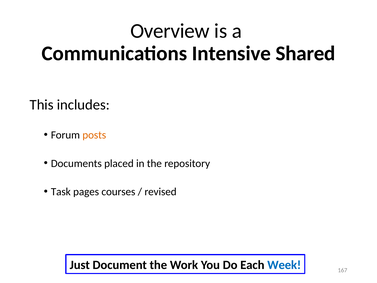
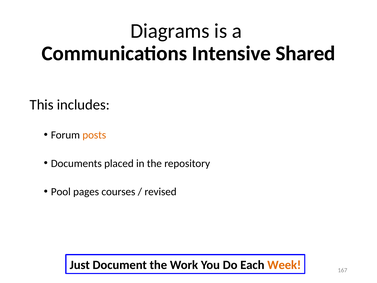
Overview: Overview -> Diagrams
Task: Task -> Pool
Week colour: blue -> orange
